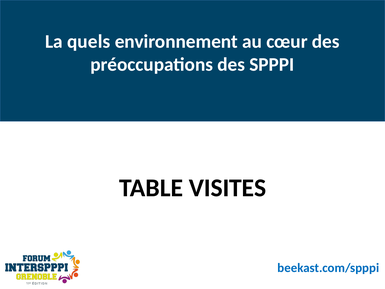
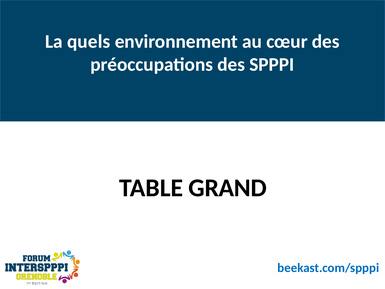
VISITES: VISITES -> GRAND
